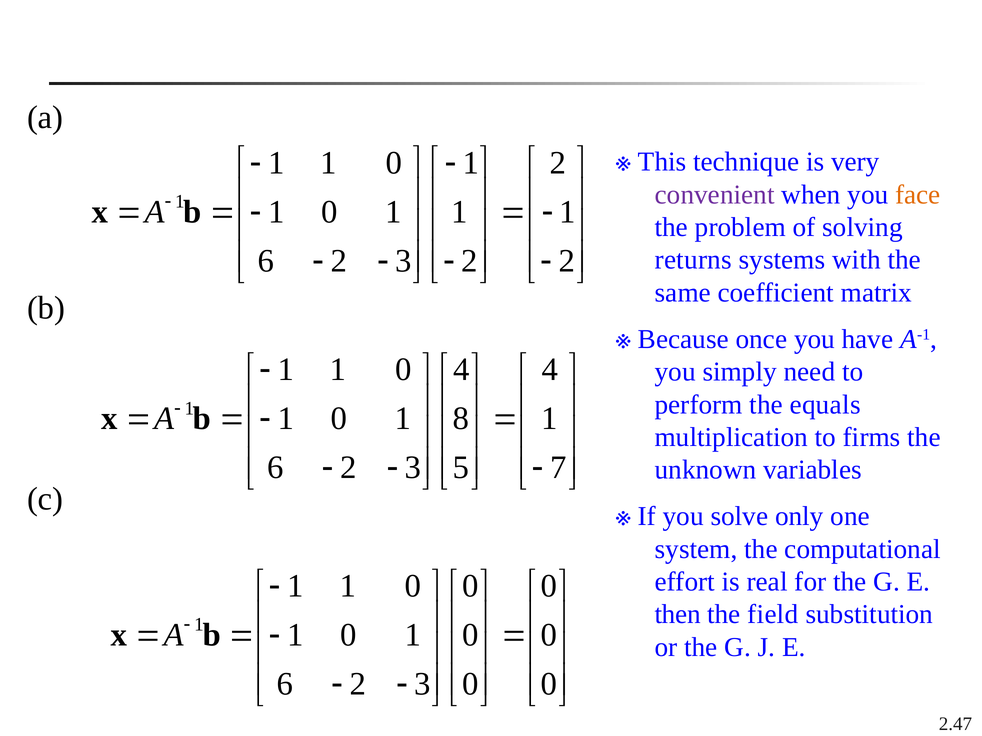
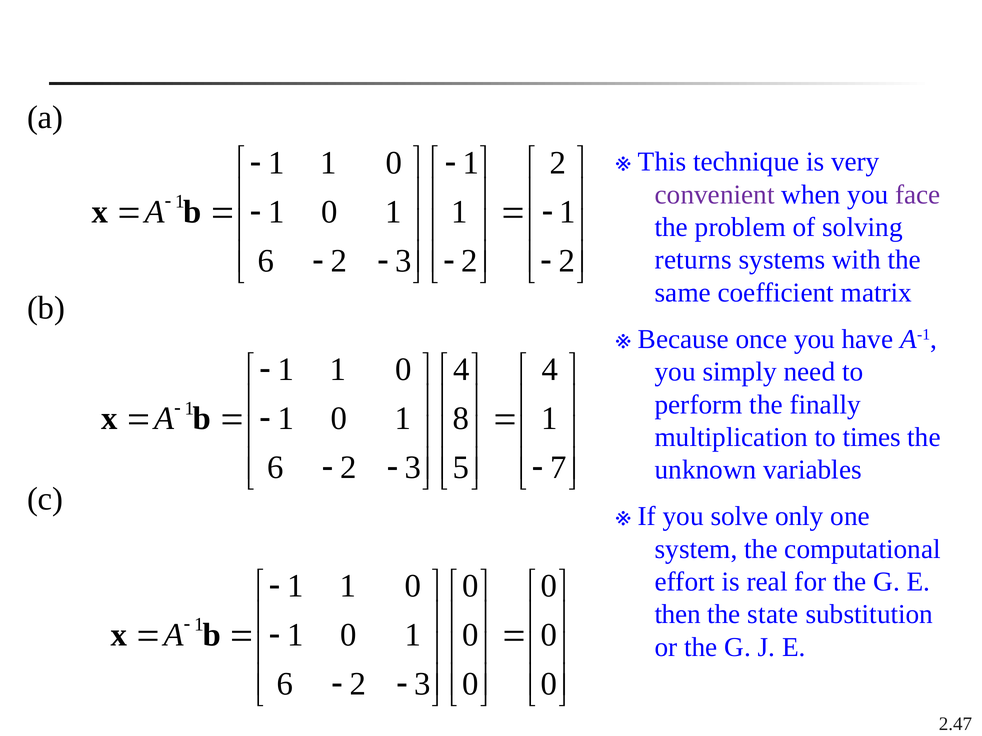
face colour: orange -> purple
equals: equals -> finally
firms: firms -> times
field: field -> state
